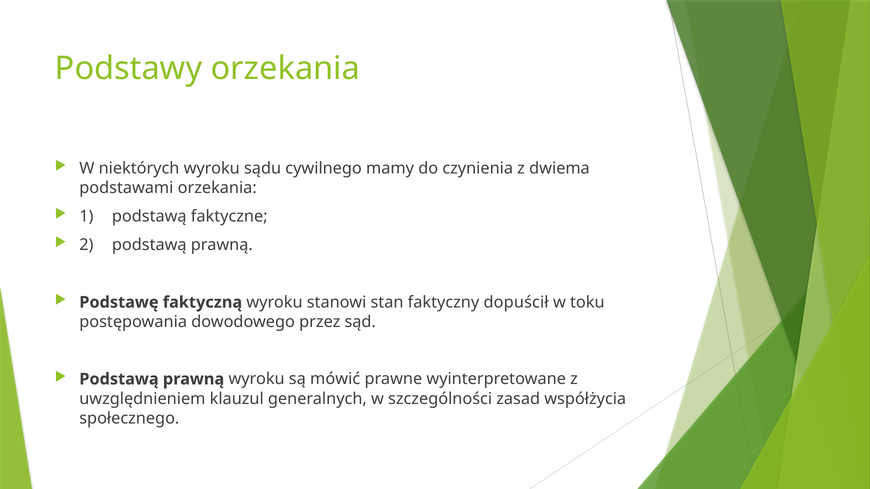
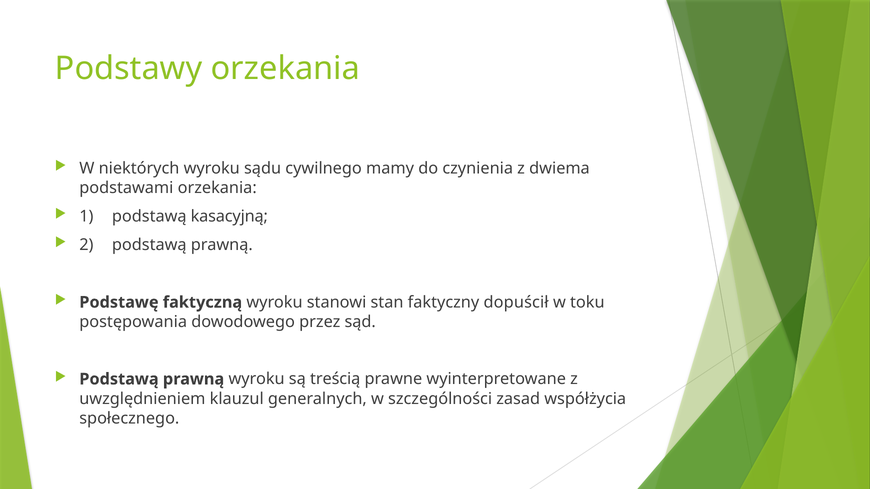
faktyczne: faktyczne -> kasacyjną
mówić: mówić -> treścią
